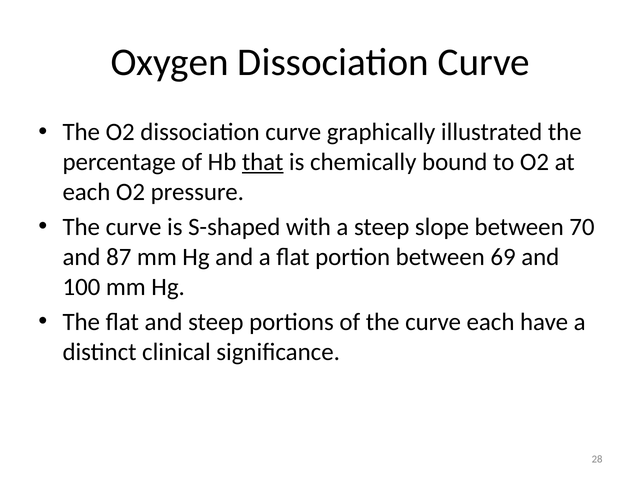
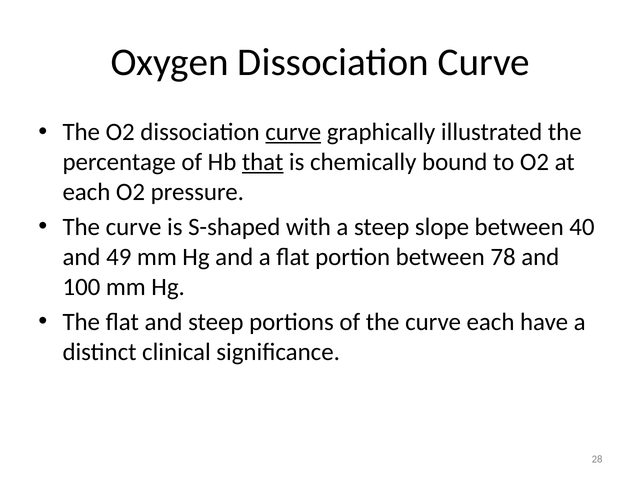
curve at (293, 132) underline: none -> present
70: 70 -> 40
87: 87 -> 49
69: 69 -> 78
